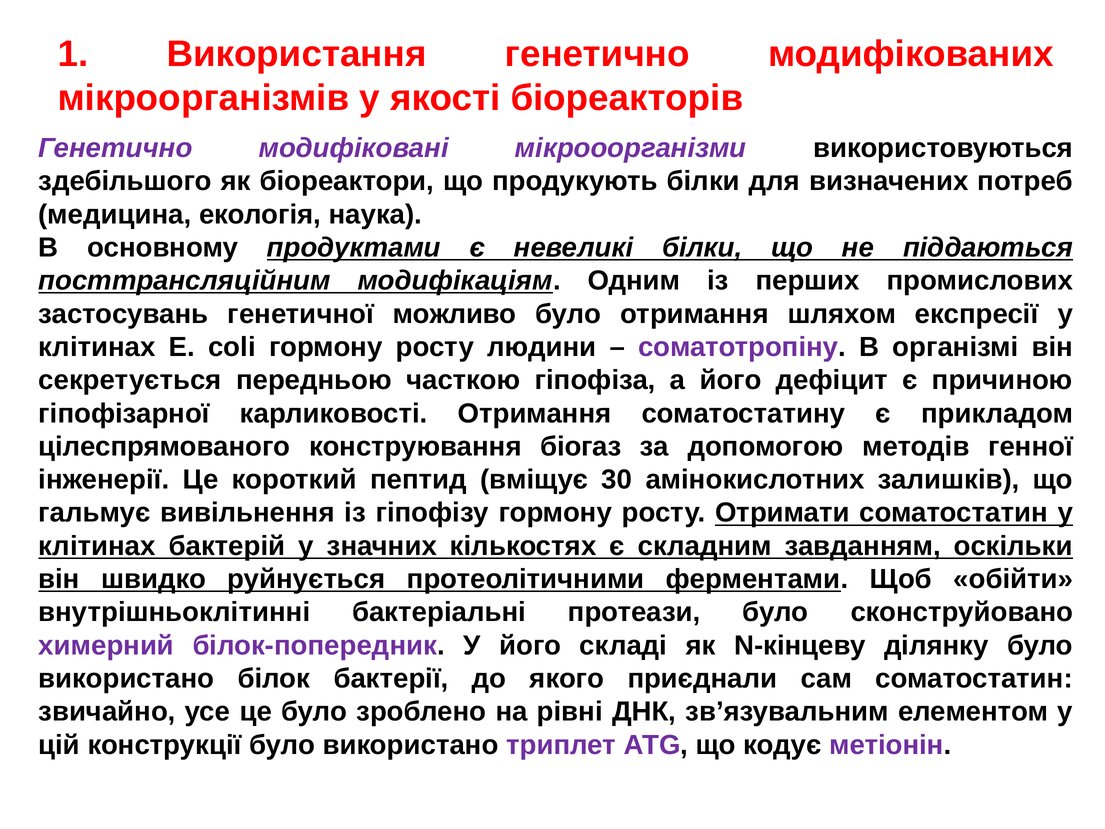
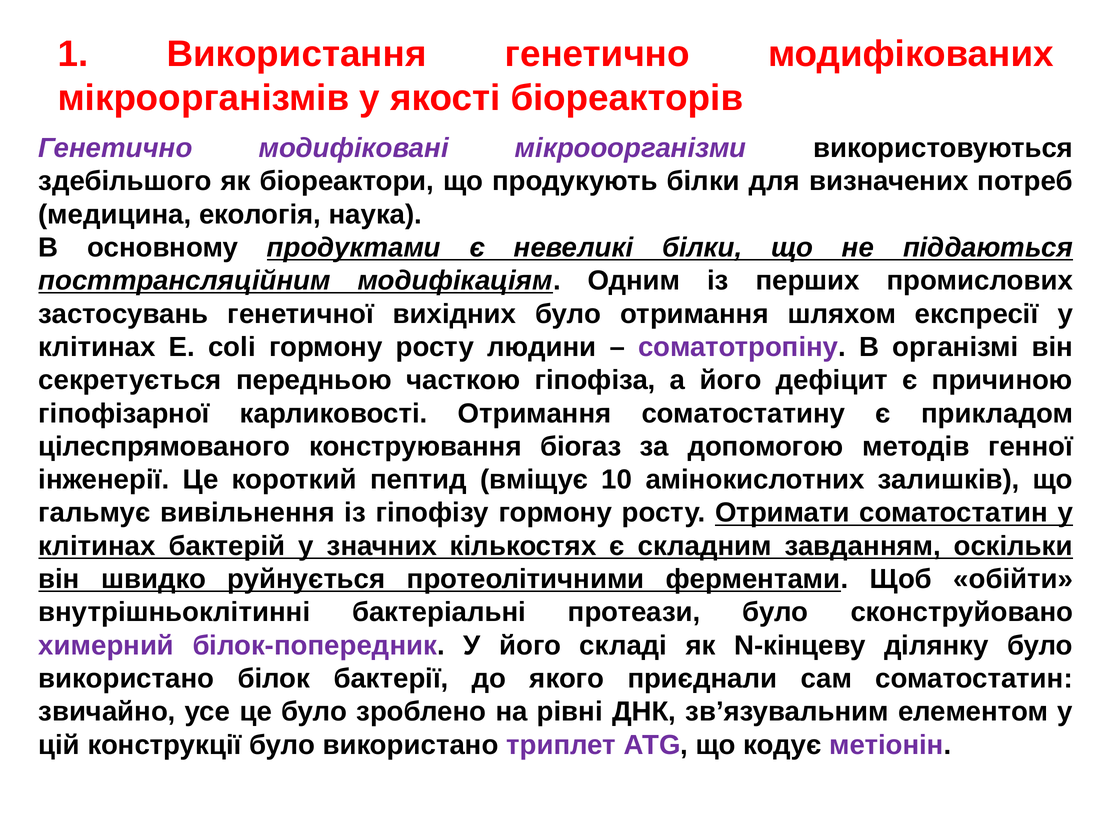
можливо: можливо -> вихідних
30: 30 -> 10
